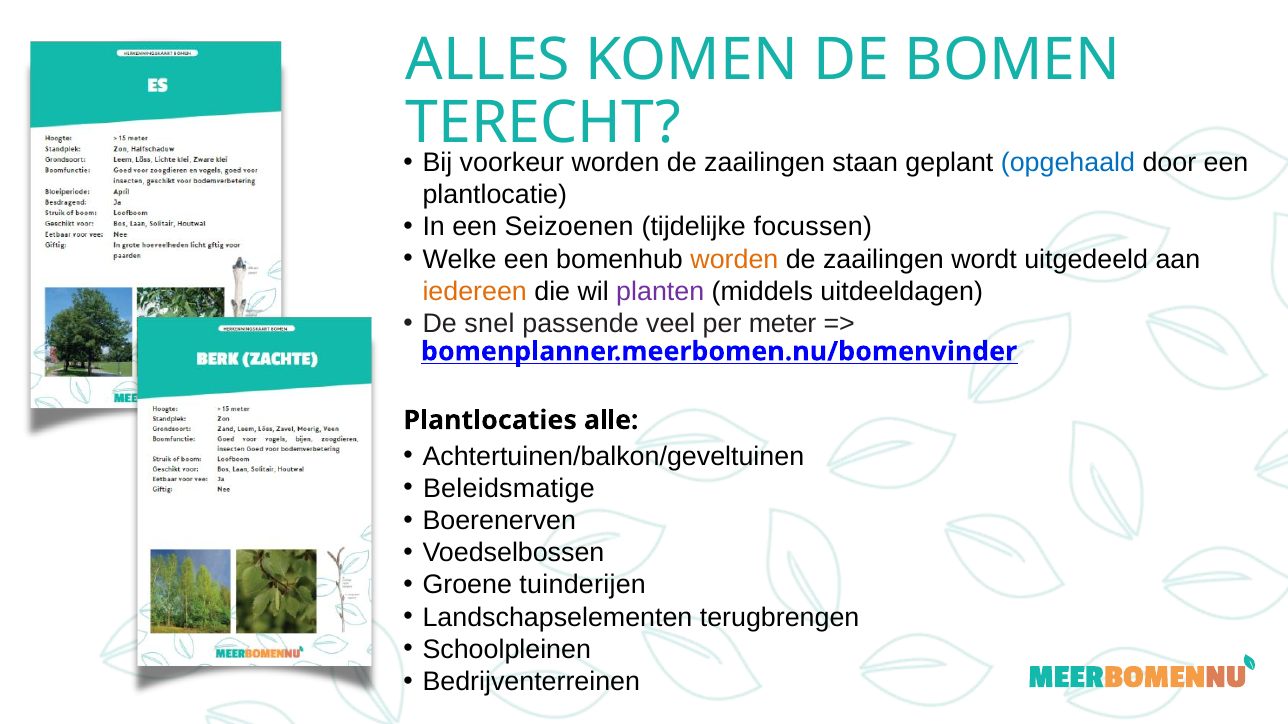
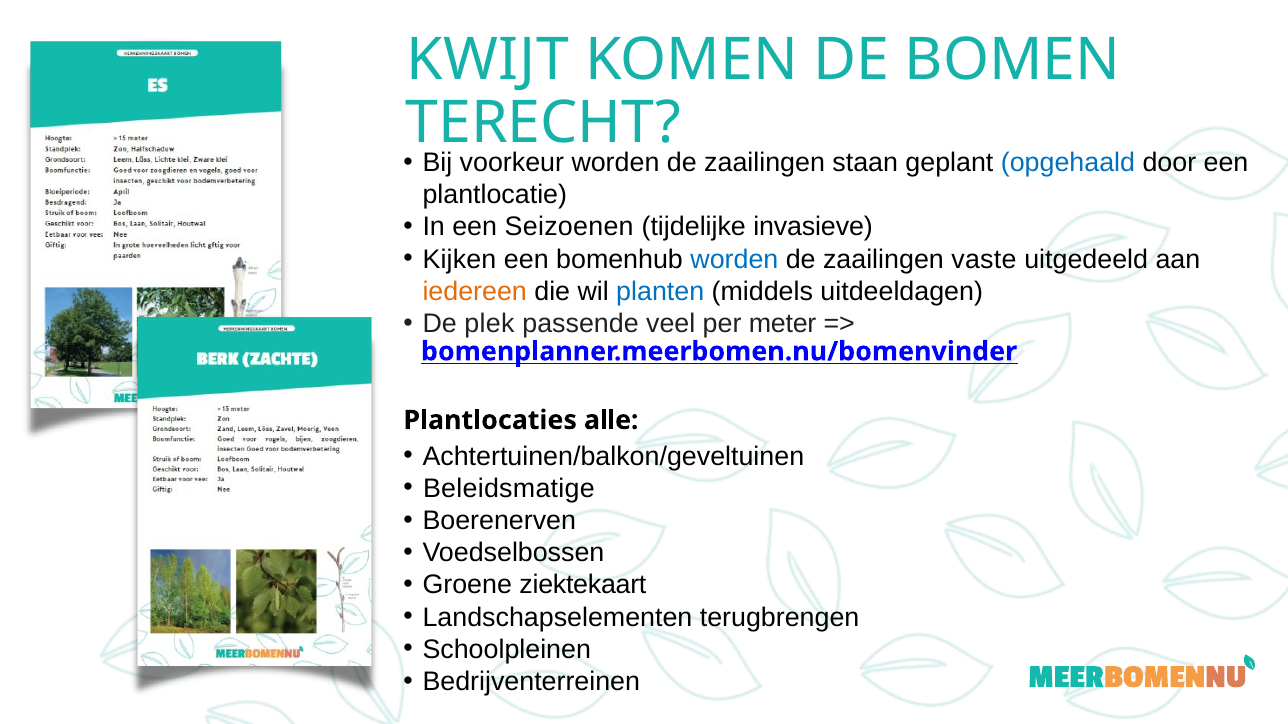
ALLES: ALLES -> KWIJT
focussen: focussen -> invasieve
Welke: Welke -> Kijken
worden at (734, 259) colour: orange -> blue
wordt: wordt -> vaste
planten colour: purple -> blue
snel: snel -> plek
tuinderijen: tuinderijen -> ziektekaart
